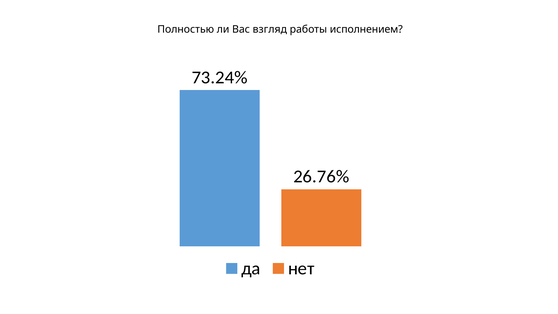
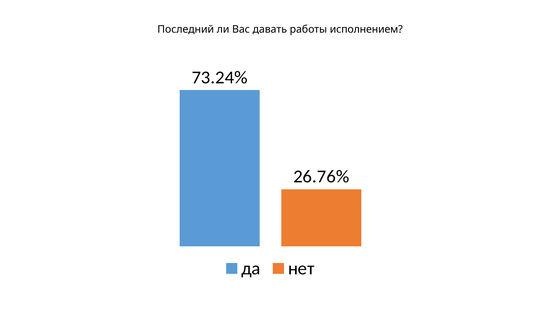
Полностью: Полностью -> Последний
взгляд: взгляд -> давать
